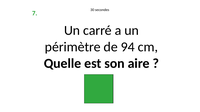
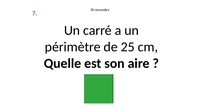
94: 94 -> 25
